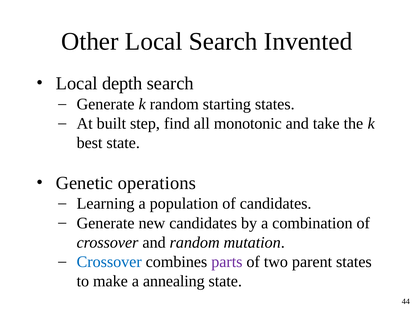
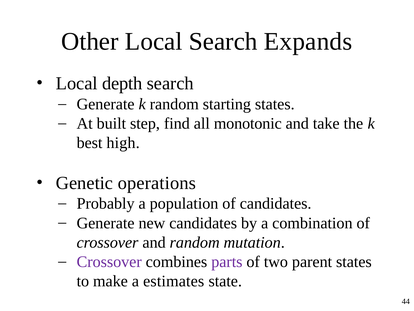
Invented: Invented -> Expands
best state: state -> high
Learning: Learning -> Probably
Crossover at (109, 261) colour: blue -> purple
annealing: annealing -> estimates
